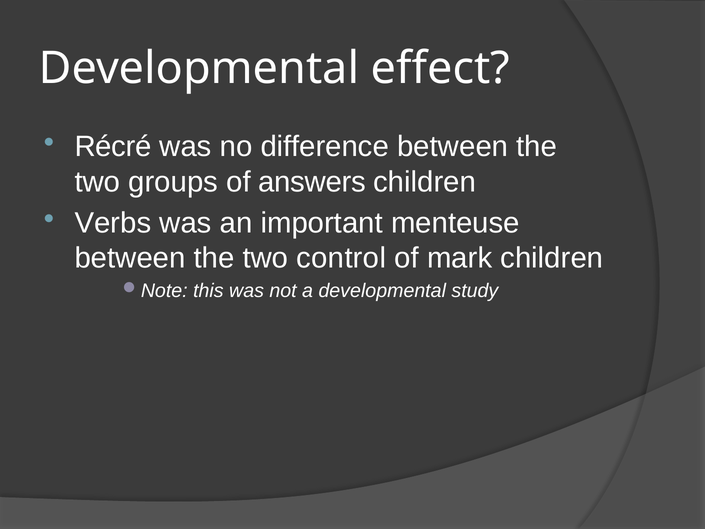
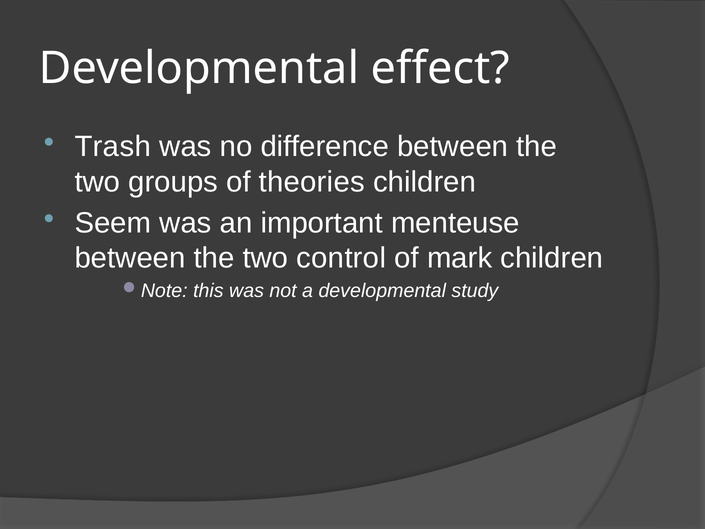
Récré: Récré -> Trash
answers: answers -> theories
Verbs: Verbs -> Seem
